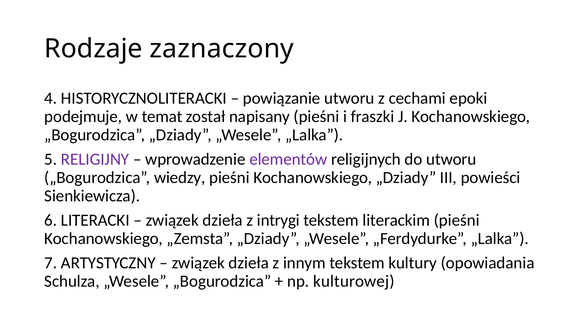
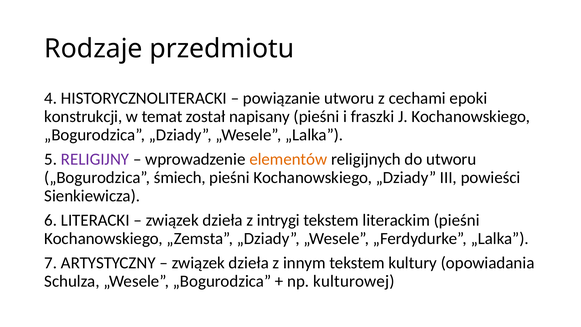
zaznaczony: zaznaczony -> przedmiotu
podejmuje: podejmuje -> konstrukcji
elementów colour: purple -> orange
wiedzy: wiedzy -> śmiech
